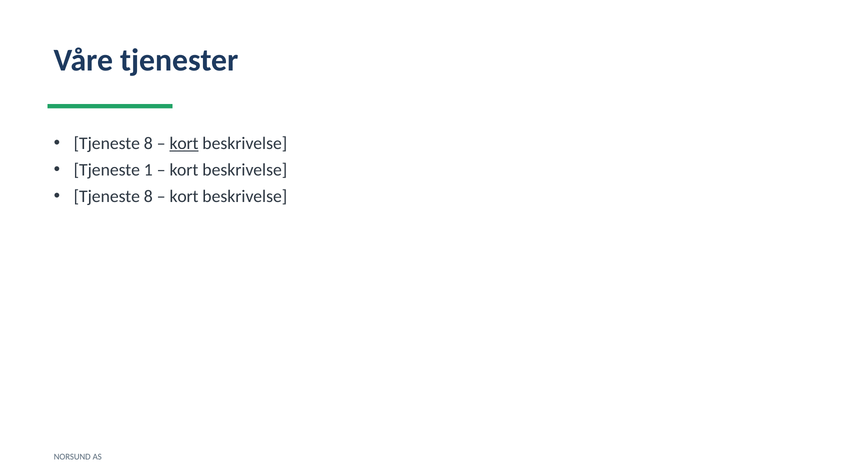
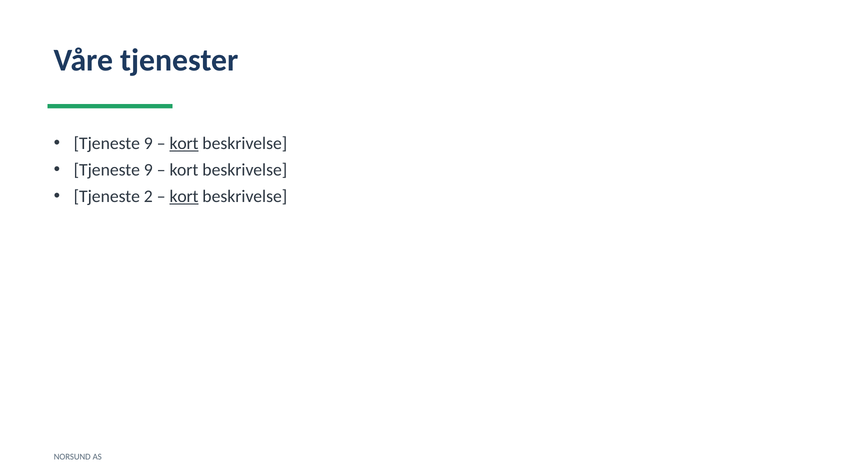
8 at (148, 143): 8 -> 9
1 at (148, 170): 1 -> 9
8 at (148, 196): 8 -> 2
kort at (184, 196) underline: none -> present
